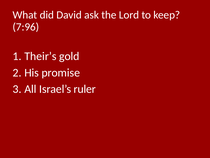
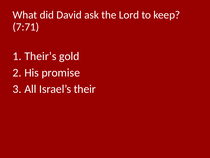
7:96: 7:96 -> 7:71
ruler: ruler -> their
